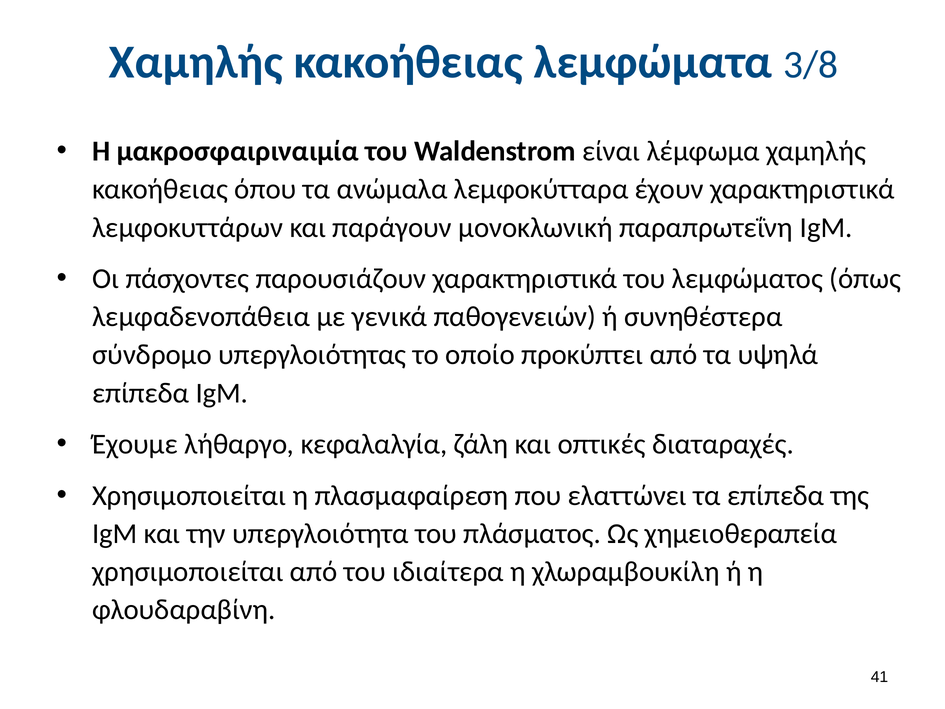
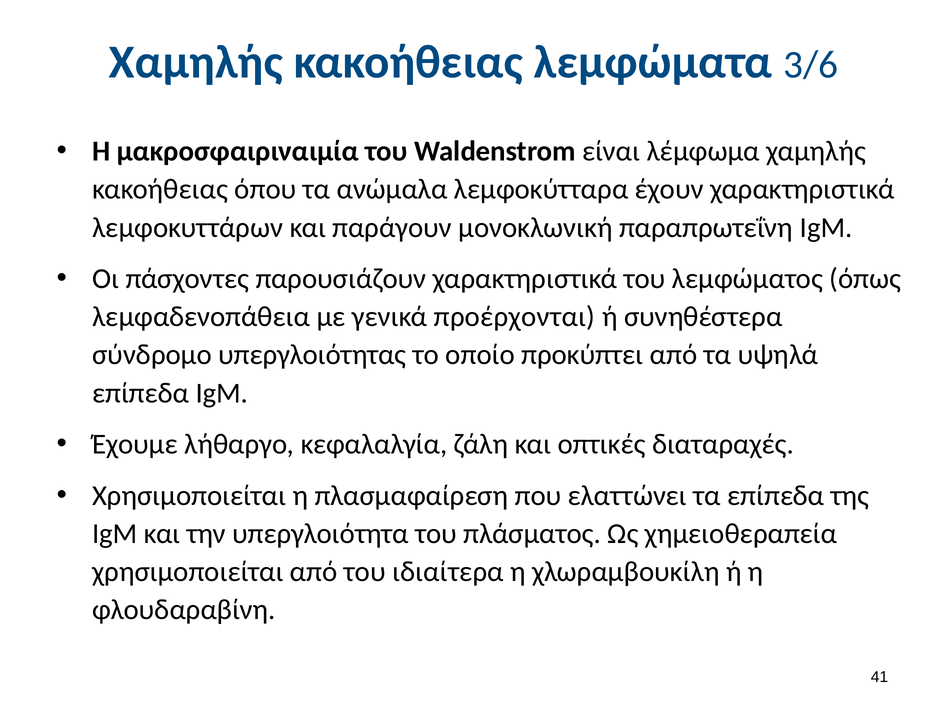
3/8: 3/8 -> 3/6
παθογενειών: παθογενειών -> προέρχονται
